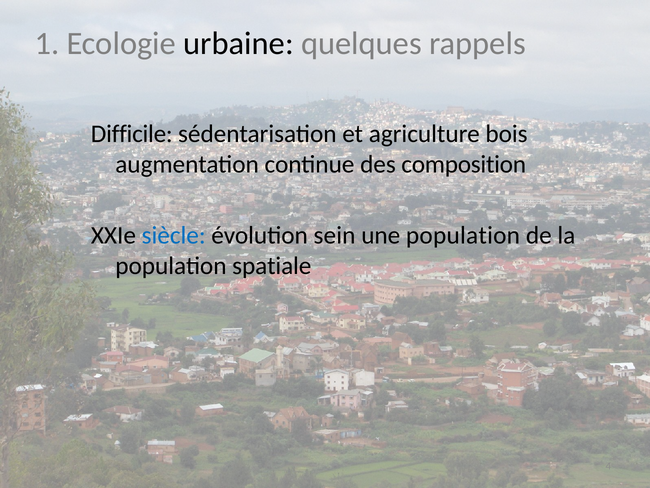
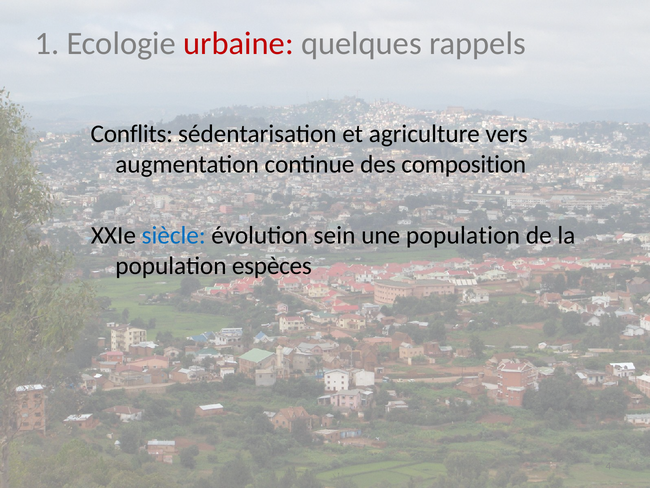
urbaine colour: black -> red
Difficile: Difficile -> Conflits
bois: bois -> vers
spatiale: spatiale -> espèces
